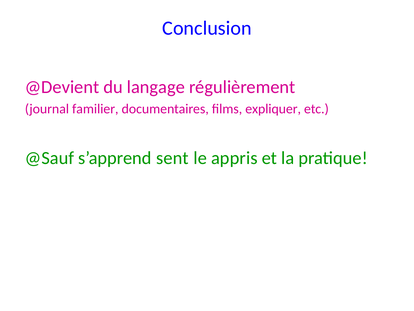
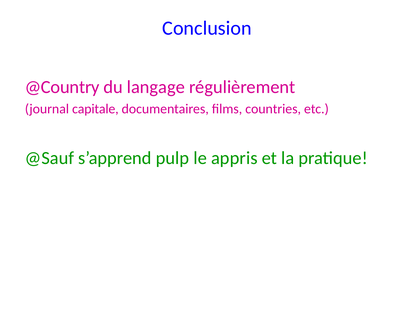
@Devient: @Devient -> @Country
familier: familier -> capitale
expliquer: expliquer -> countries
sent: sent -> pulp
